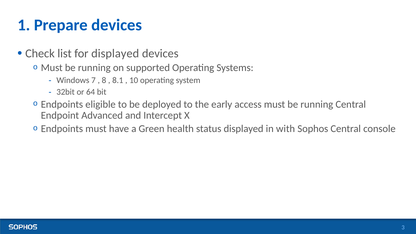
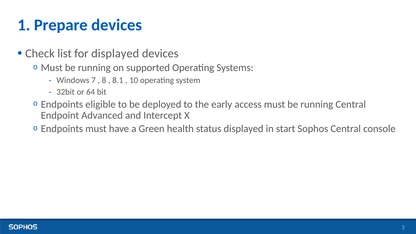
with: with -> start
